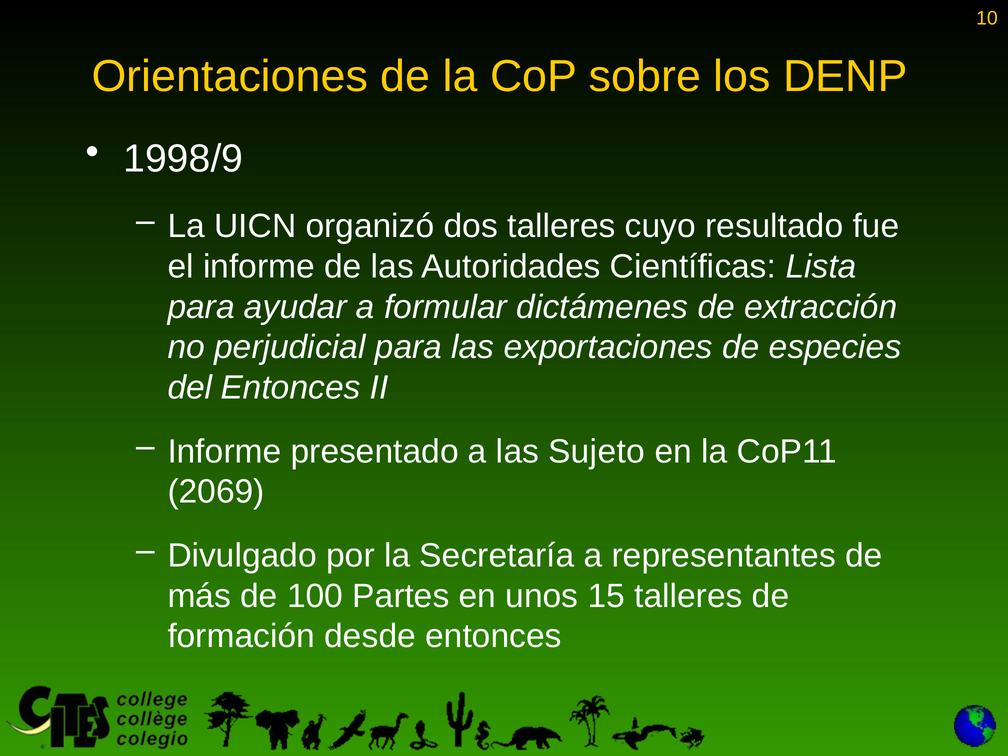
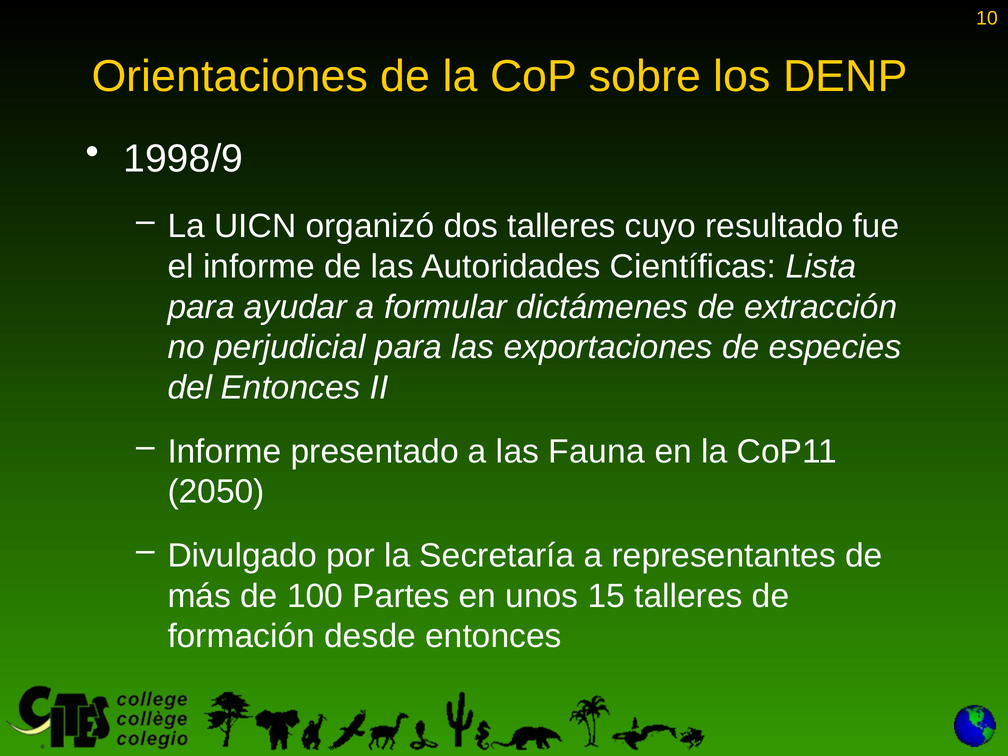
Sujeto: Sujeto -> Fauna
2069: 2069 -> 2050
